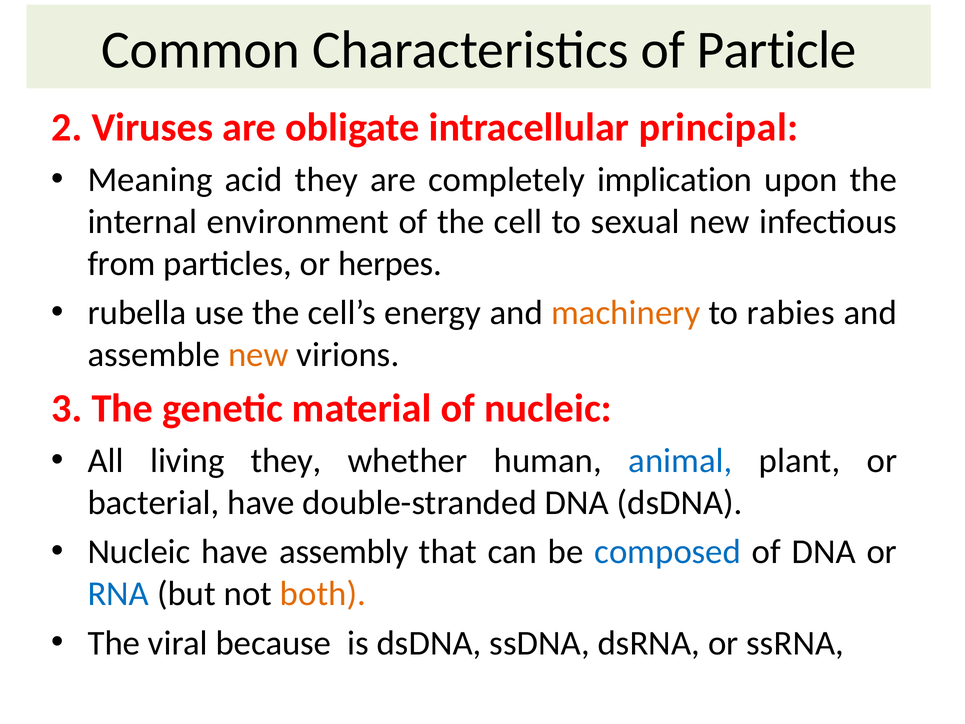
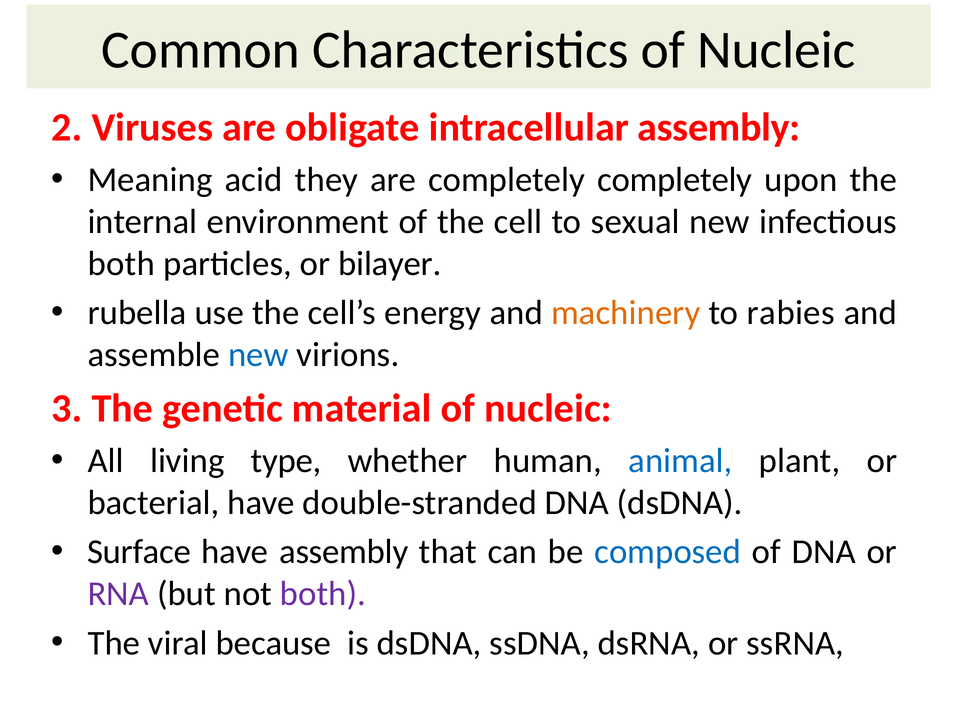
Characteristics of Particle: Particle -> Nucleic
intracellular principal: principal -> assembly
completely implication: implication -> completely
from at (122, 263): from -> both
herpes: herpes -> bilayer
new at (258, 355) colour: orange -> blue
living they: they -> type
Nucleic at (139, 552): Nucleic -> Surface
RNA colour: blue -> purple
both at (323, 594) colour: orange -> purple
